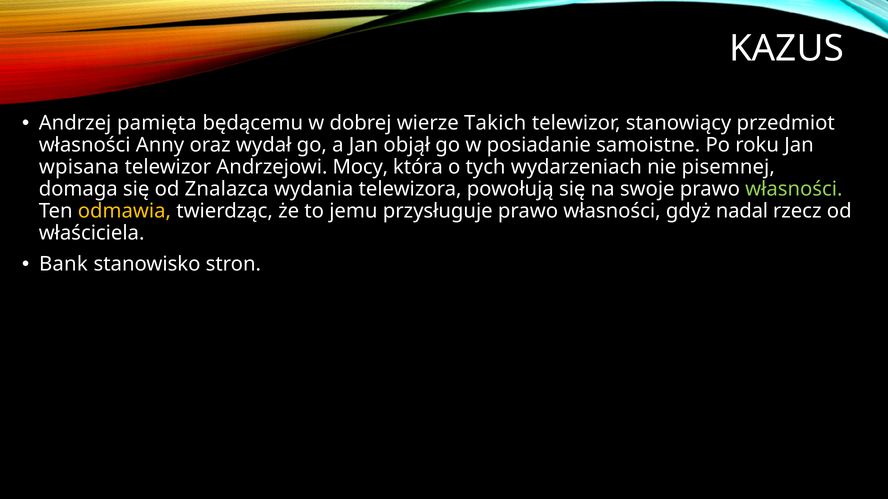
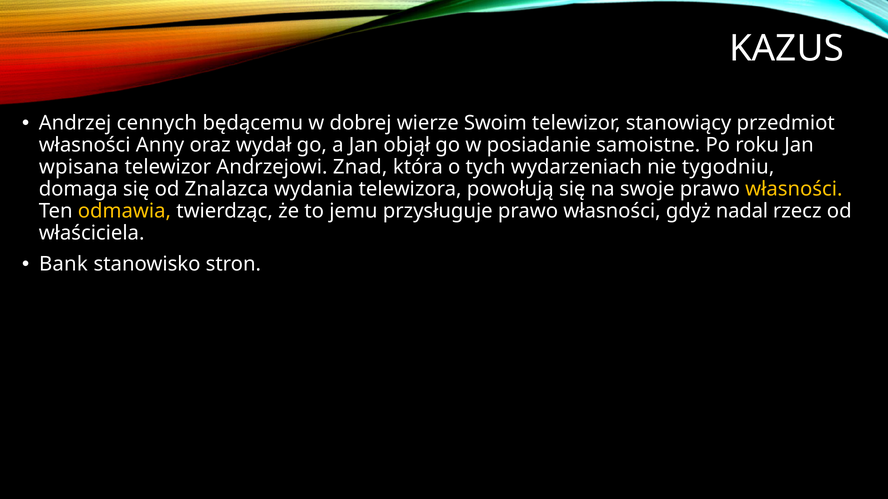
pamięta: pamięta -> cennych
Takich: Takich -> Swoim
Mocy: Mocy -> Znad
pisemnej: pisemnej -> tygodniu
własności at (794, 189) colour: light green -> yellow
